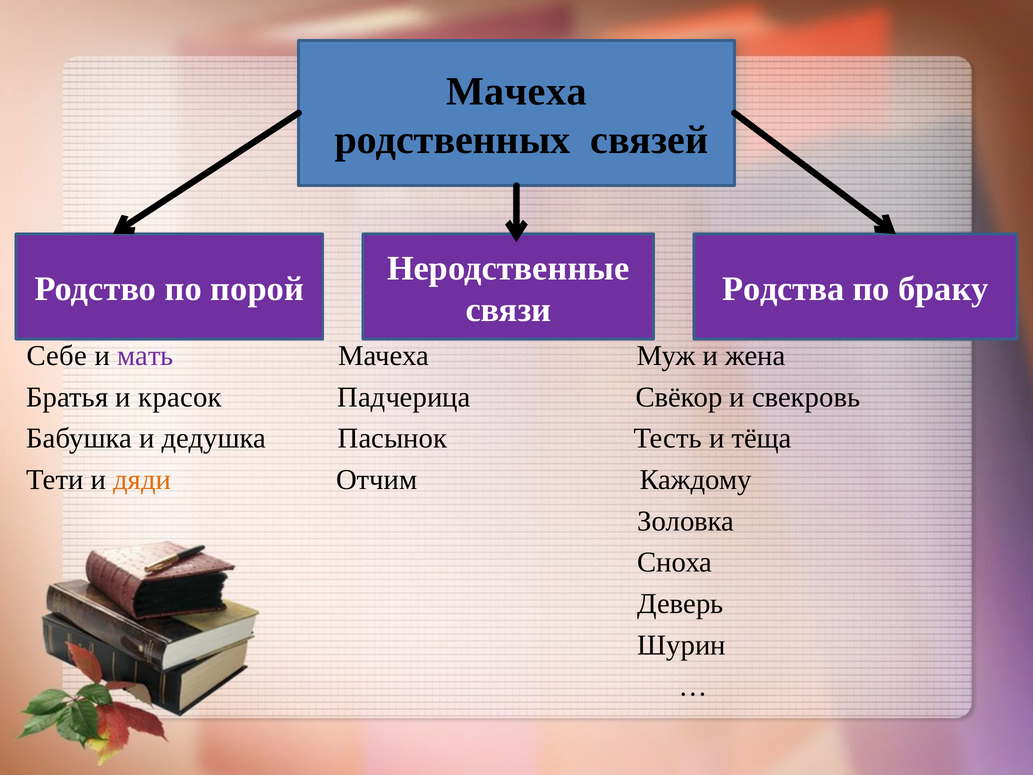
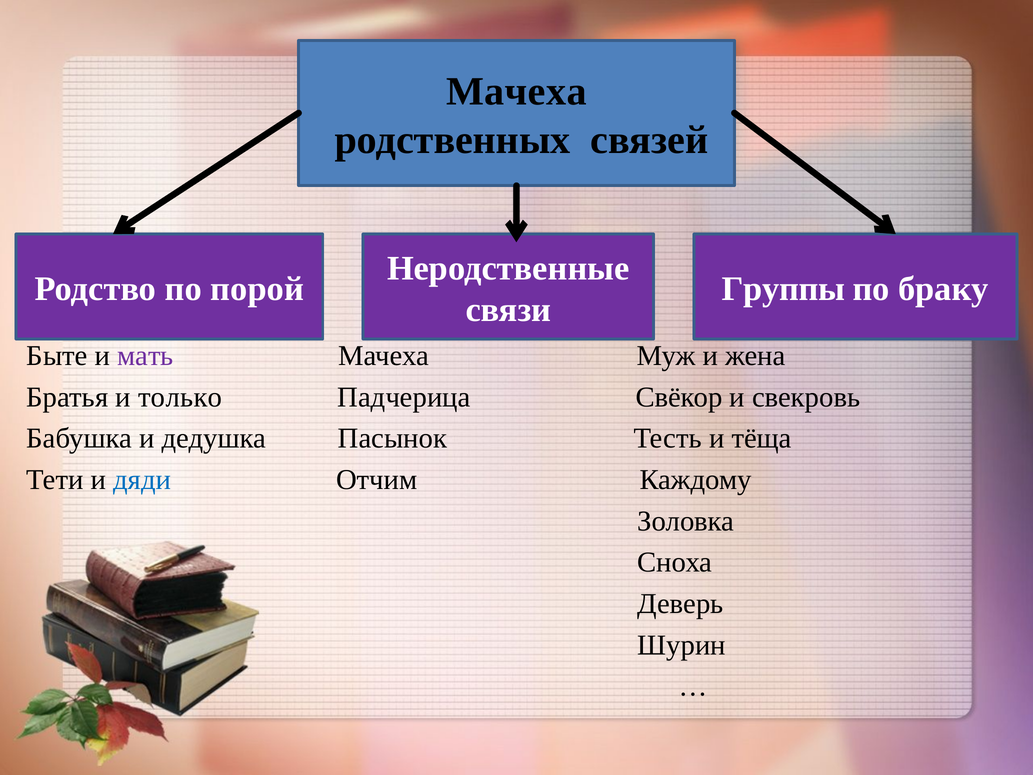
Родства: Родства -> Группы
Себе: Себе -> Быте
красок: красок -> только
дяди colour: orange -> blue
